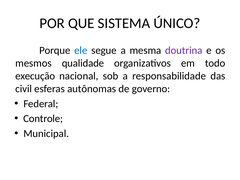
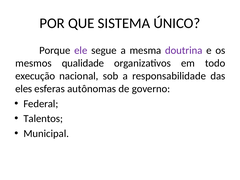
ele colour: blue -> purple
civil: civil -> eles
Controle: Controle -> Talentos
